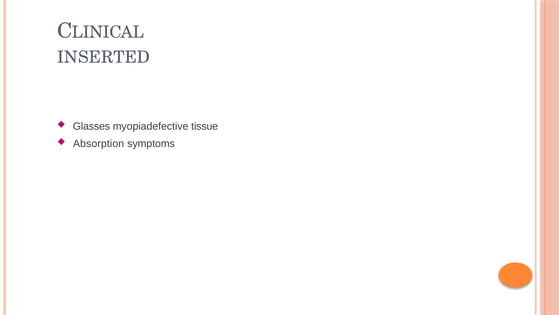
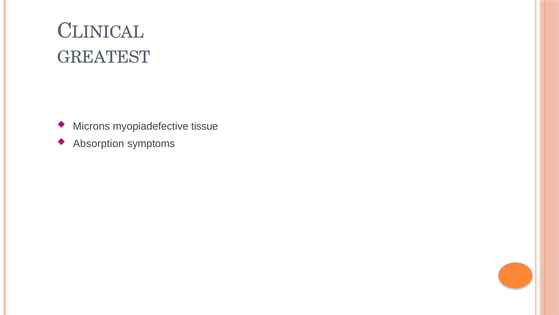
INSERTED: INSERTED -> GREATEST
Glasses: Glasses -> Microns
